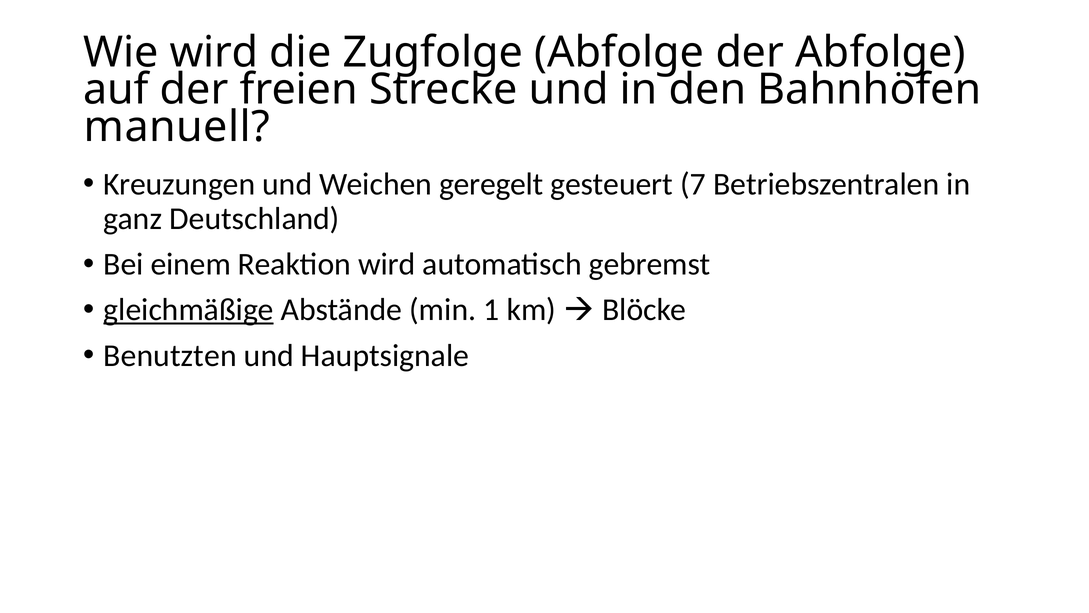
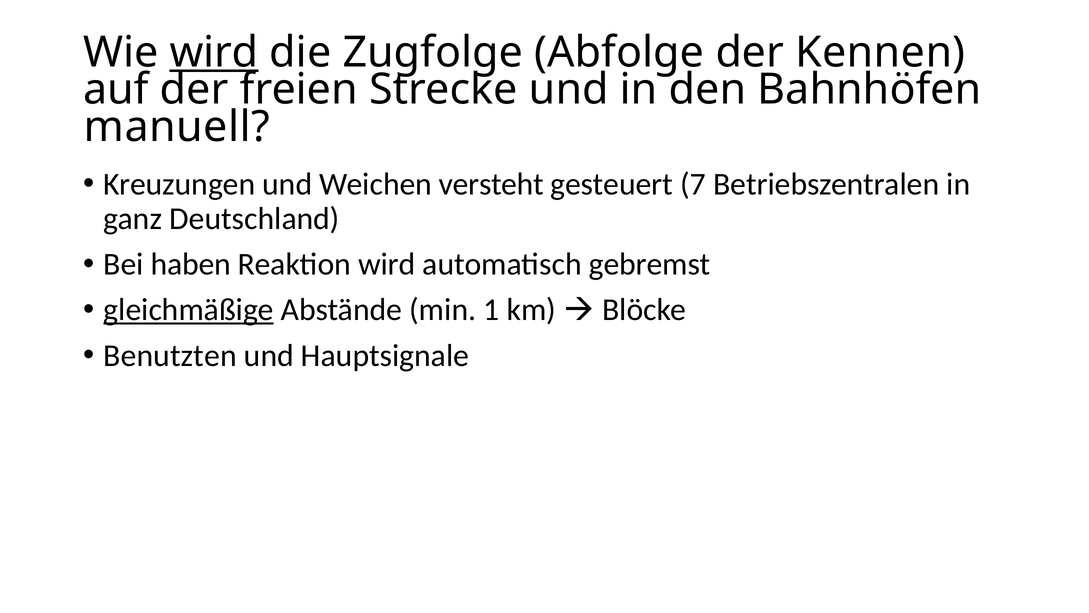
wird at (214, 52) underline: none -> present
der Abfolge: Abfolge -> Kennen
geregelt: geregelt -> versteht
einem: einem -> haben
